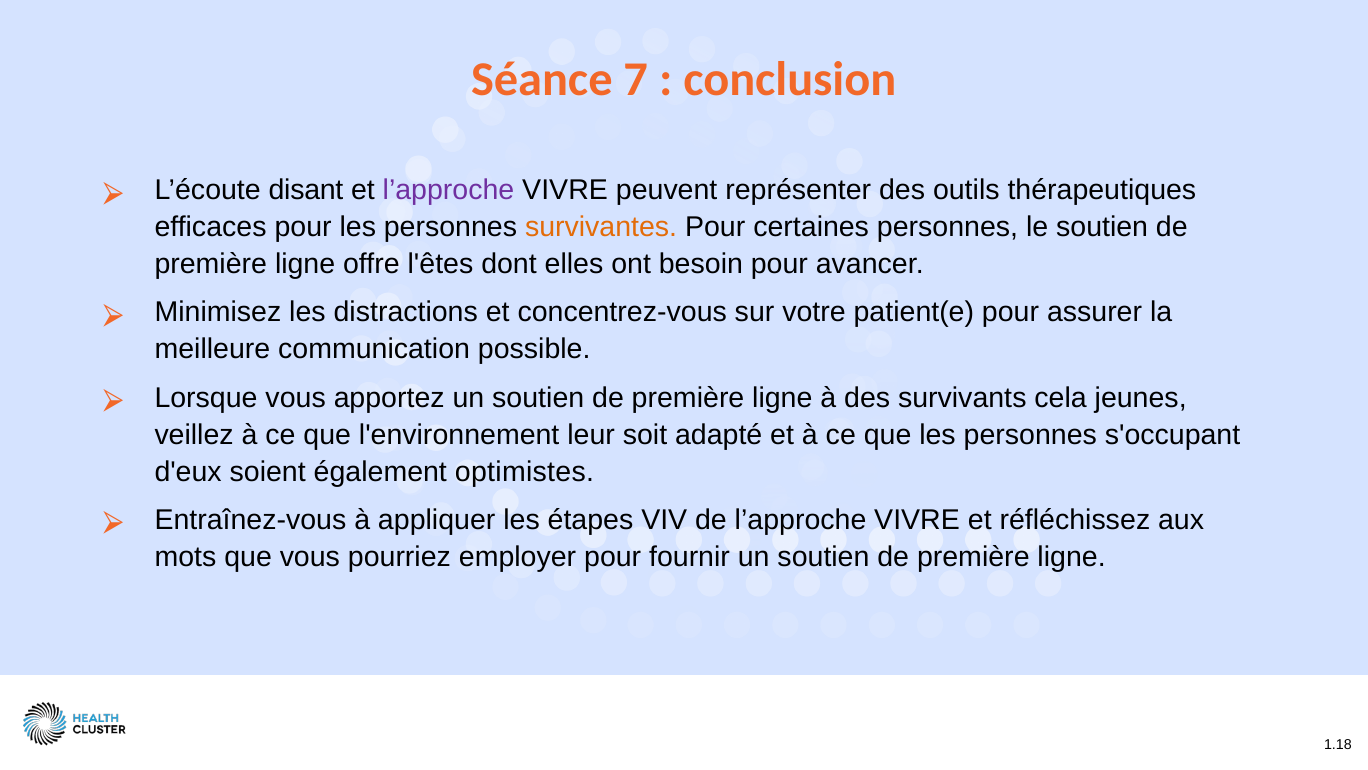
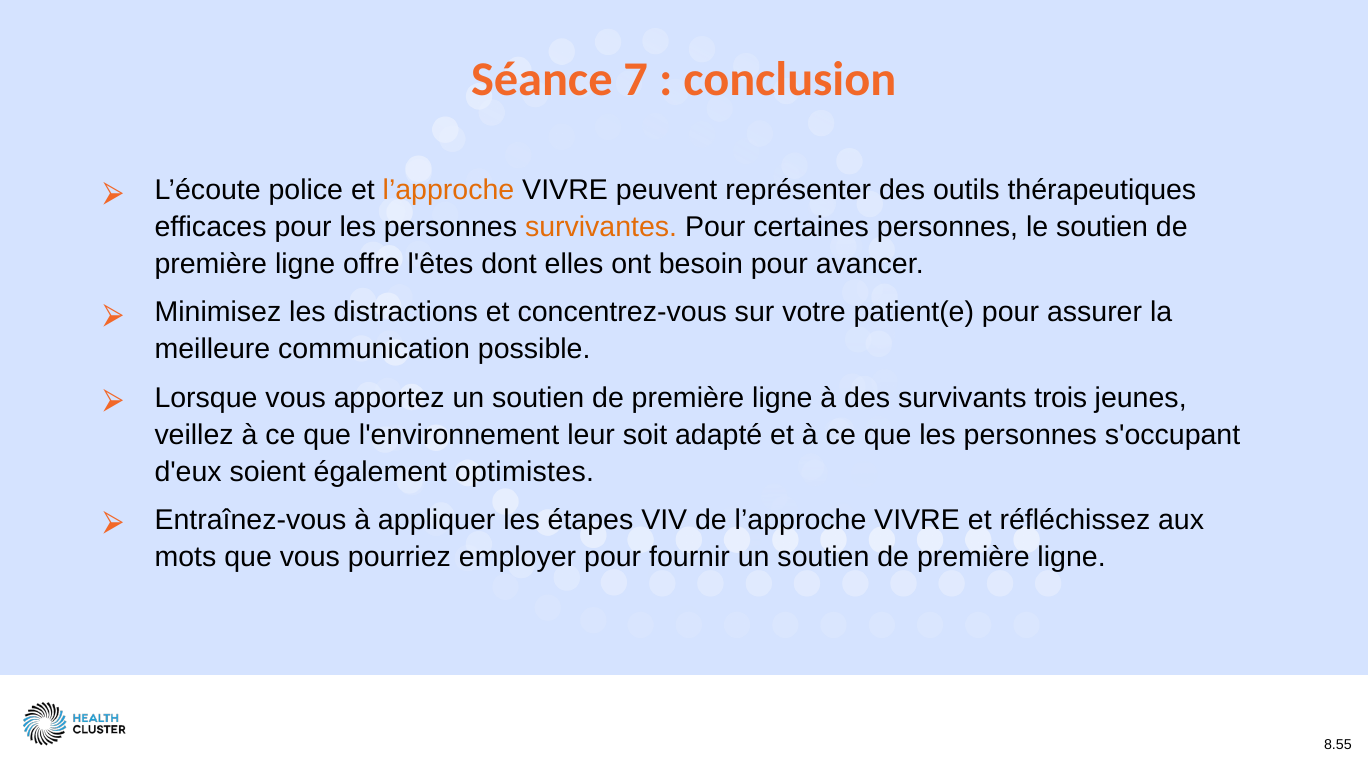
disant: disant -> police
l’approche at (449, 190) colour: purple -> orange
cela: cela -> trois
1.18: 1.18 -> 8.55
